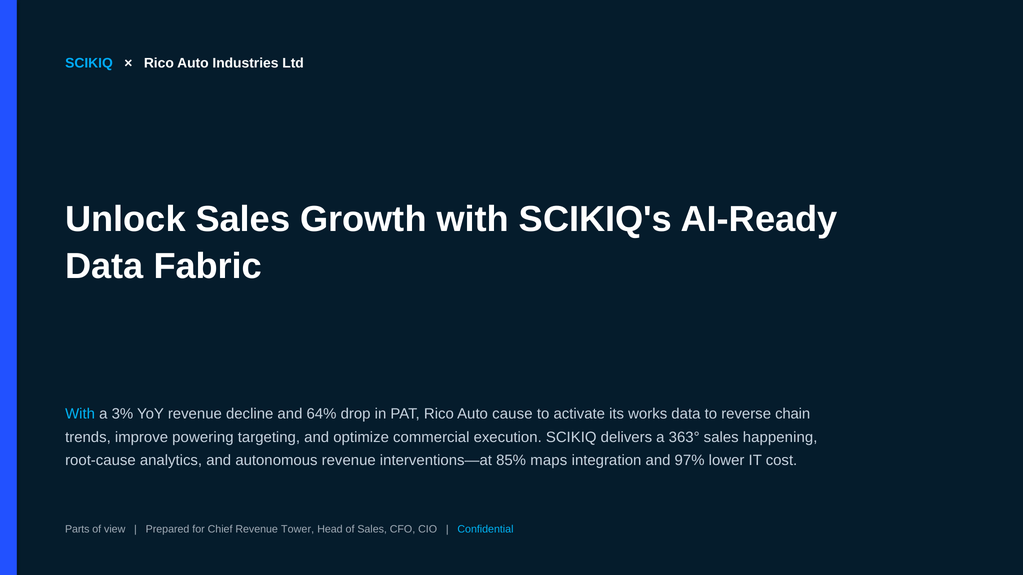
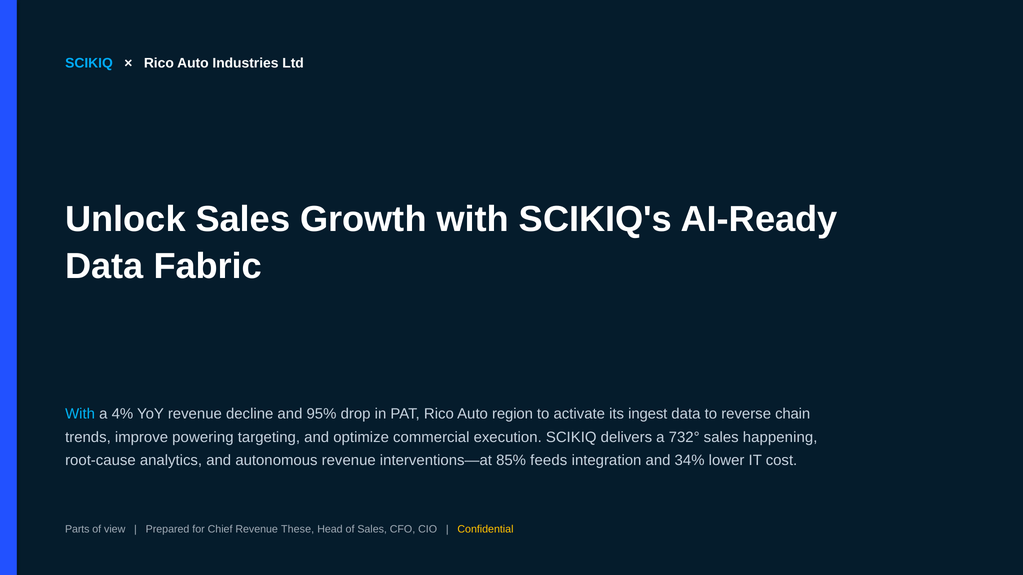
3%: 3% -> 4%
64%: 64% -> 95%
cause: cause -> region
works: works -> ingest
363°: 363° -> 732°
maps: maps -> feeds
97%: 97% -> 34%
Tower: Tower -> These
Confidential colour: light blue -> yellow
